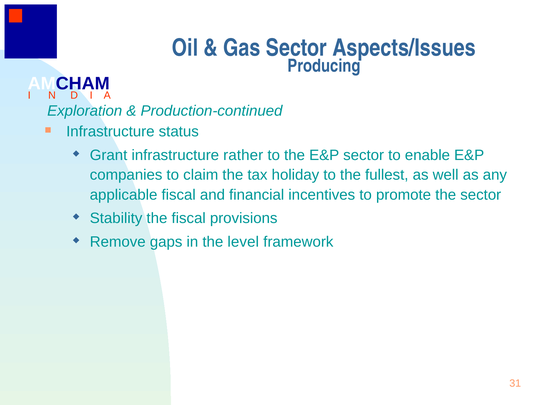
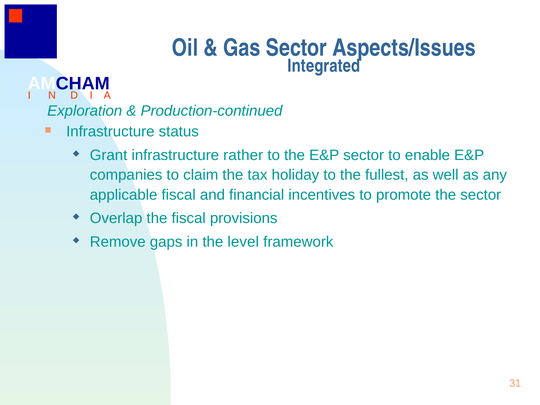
Producing: Producing -> Integrated
Stability: Stability -> Overlap
